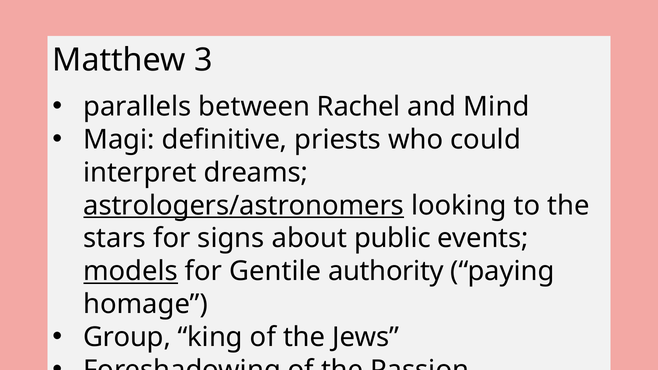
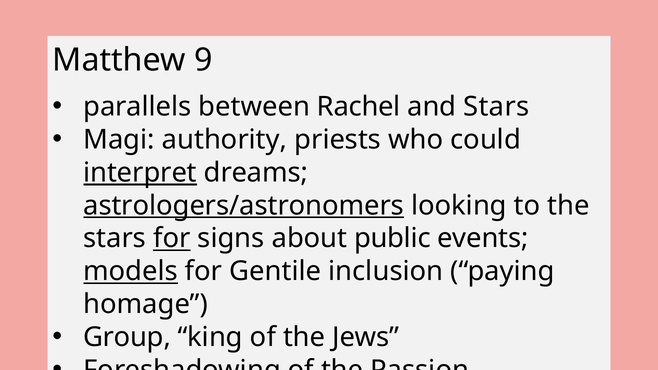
3: 3 -> 9
and Mind: Mind -> Stars
definitive: definitive -> authority
interpret underline: none -> present
for at (172, 239) underline: none -> present
authority: authority -> inclusion
